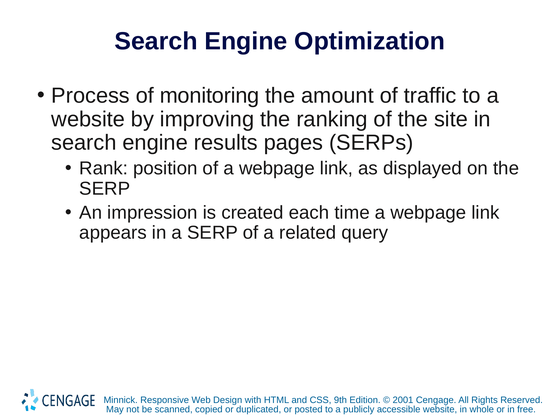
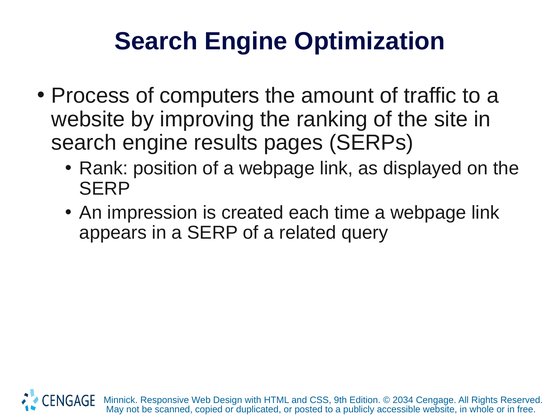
monitoring: monitoring -> computers
2001: 2001 -> 2034
